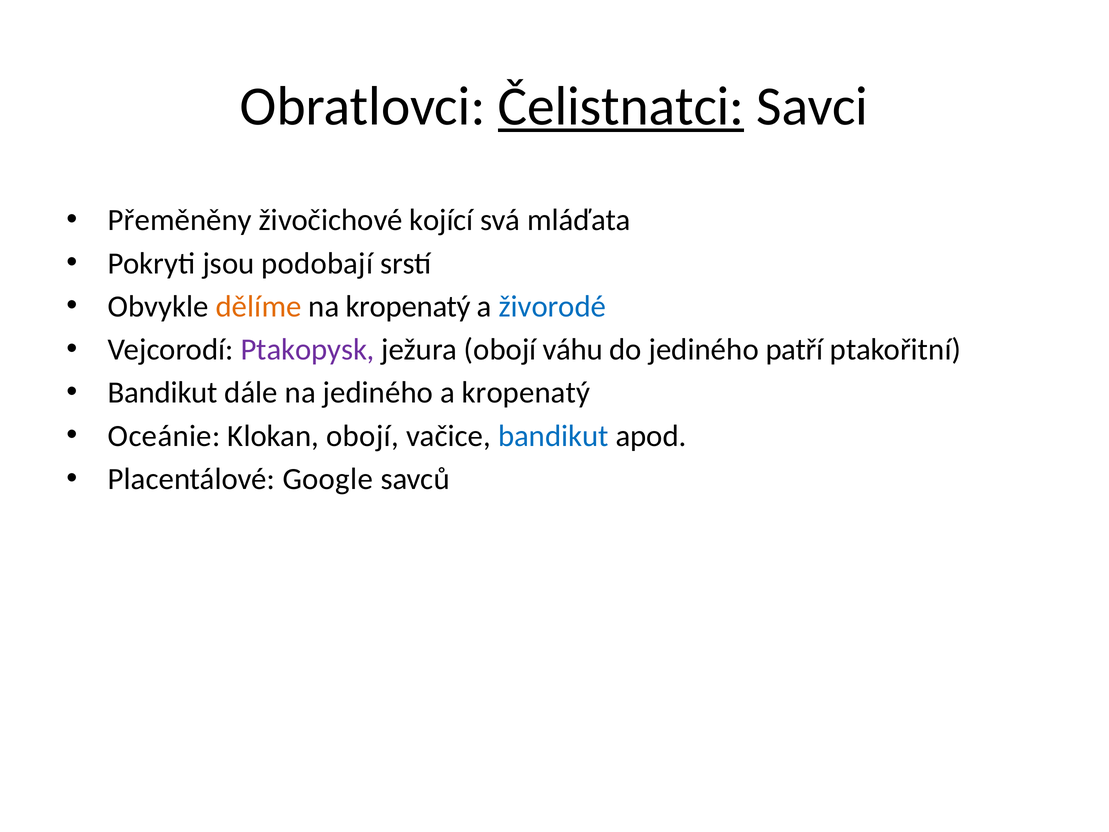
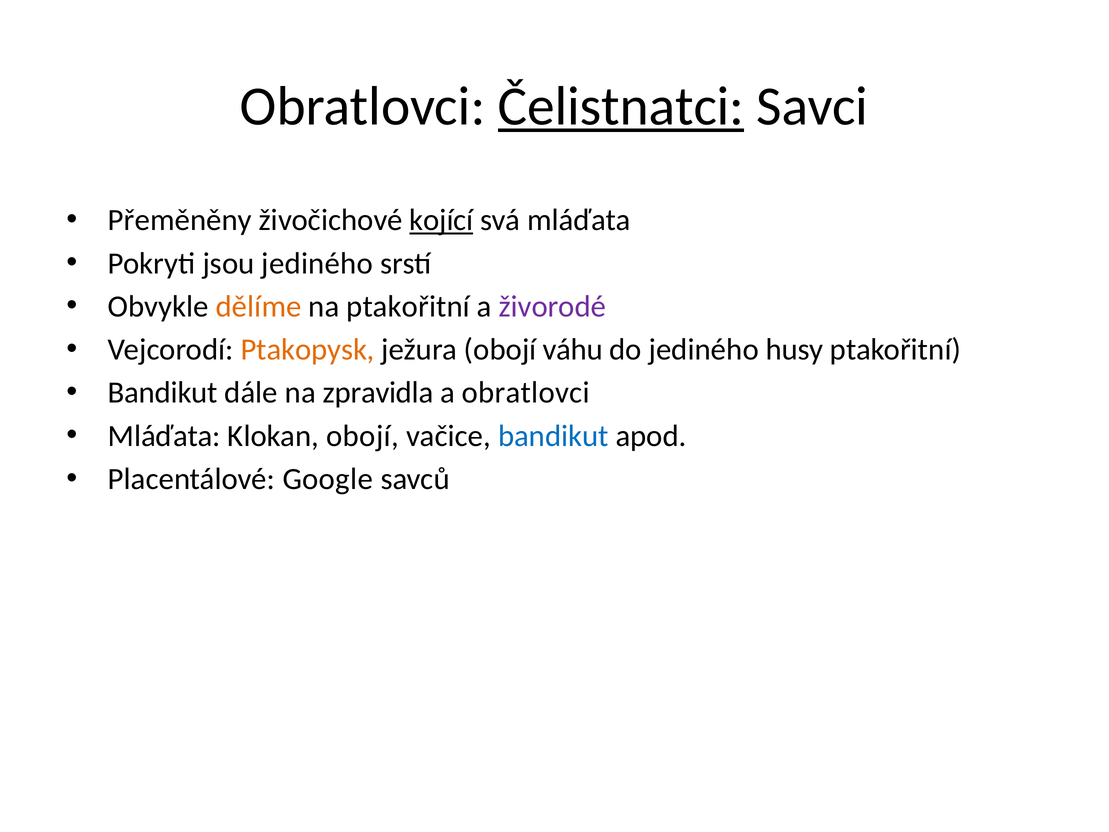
kojící underline: none -> present
jsou podobají: podobají -> jediného
na kropenatý: kropenatý -> ptakořitní
živorodé colour: blue -> purple
Ptakopysk colour: purple -> orange
patří: patří -> husy
na jediného: jediného -> zpravidla
a kropenatý: kropenatý -> obratlovci
Oceánie at (164, 436): Oceánie -> Mláďata
